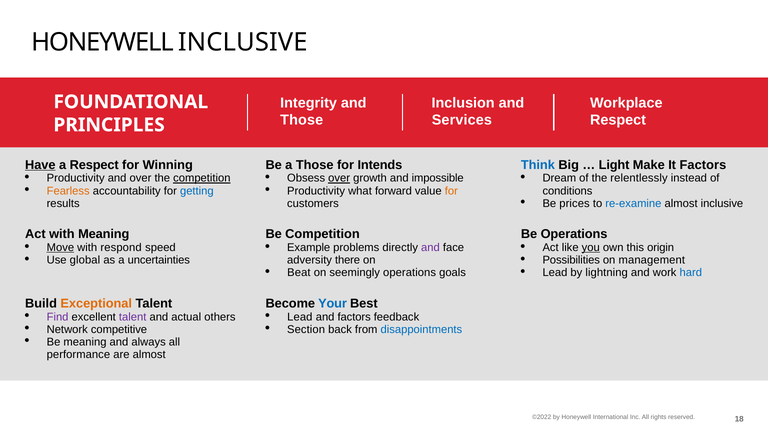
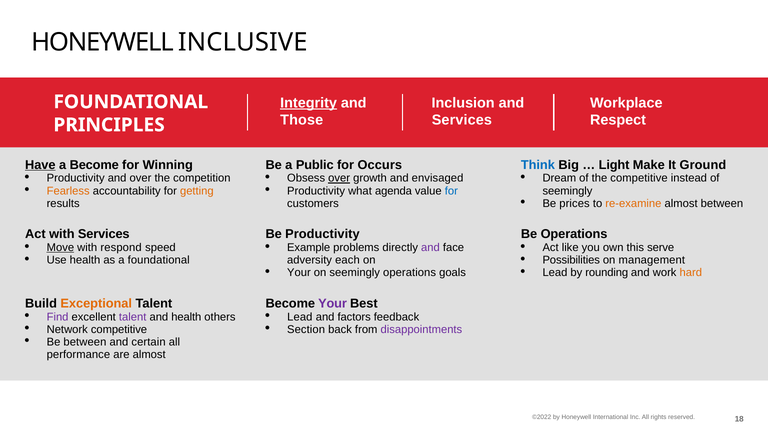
Integrity underline: none -> present
a Respect: Respect -> Become
a Those: Those -> Public
Intends: Intends -> Occurs
It Factors: Factors -> Ground
competition at (202, 178) underline: present -> none
impossible: impossible -> envisaged
the relentlessly: relentlessly -> competitive
getting colour: blue -> orange
forward: forward -> agenda
for at (451, 191) colour: orange -> blue
conditions at (567, 191): conditions -> seemingly
re-examine colour: blue -> orange
almost inclusive: inclusive -> between
with Meaning: Meaning -> Services
Be Competition: Competition -> Productivity
you underline: present -> none
origin: origin -> serve
Use global: global -> health
a uncertainties: uncertainties -> foundational
there: there -> each
Beat at (299, 273): Beat -> Your
lightning: lightning -> rounding
hard colour: blue -> orange
Your at (333, 303) colour: blue -> purple
and actual: actual -> health
disappointments colour: blue -> purple
Be meaning: meaning -> between
always: always -> certain
